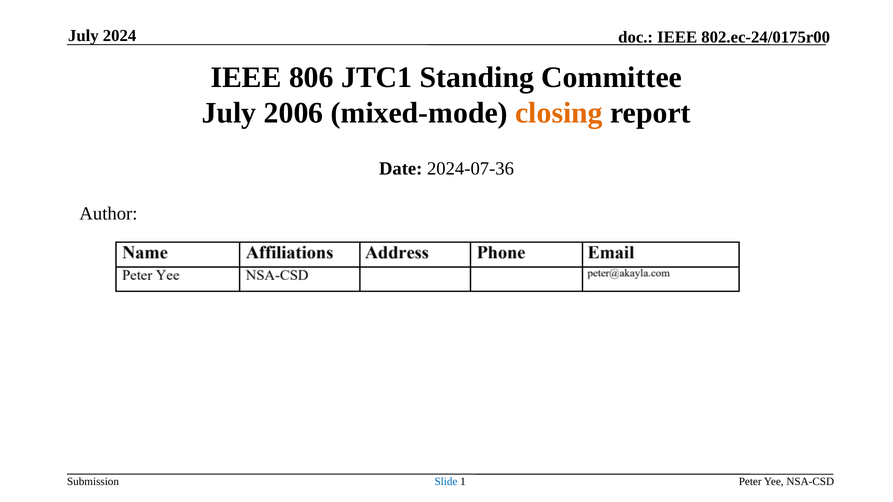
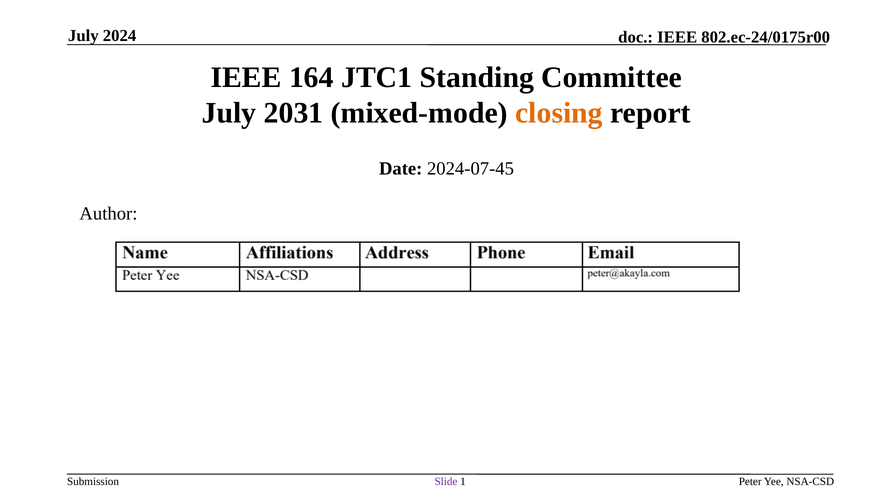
806: 806 -> 164
2006: 2006 -> 2031
2024-07-36: 2024-07-36 -> 2024-07-45
Slide colour: blue -> purple
